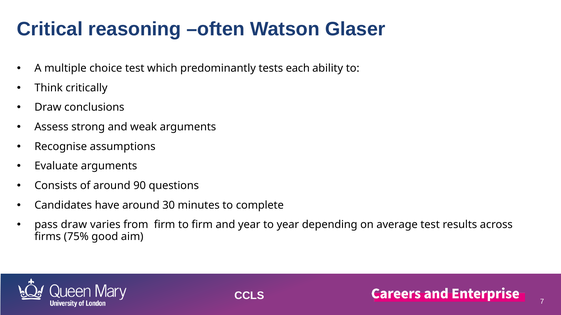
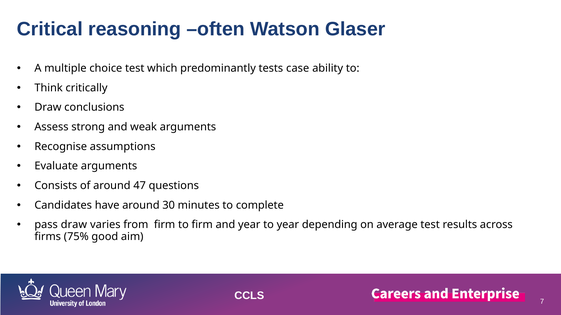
each: each -> case
90: 90 -> 47
